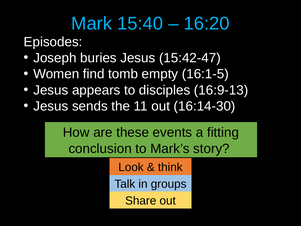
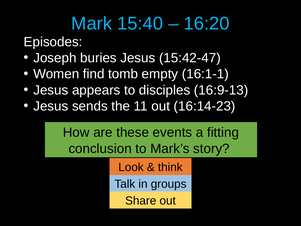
16:1-5: 16:1-5 -> 16:1-1
16:14-30: 16:14-30 -> 16:14-23
